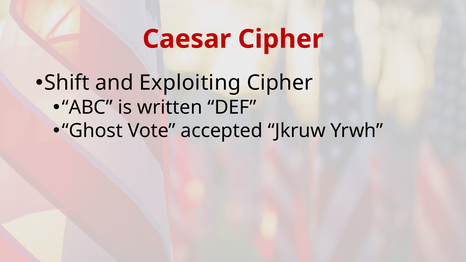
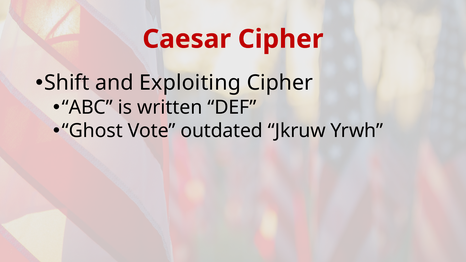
accepted: accepted -> outdated
